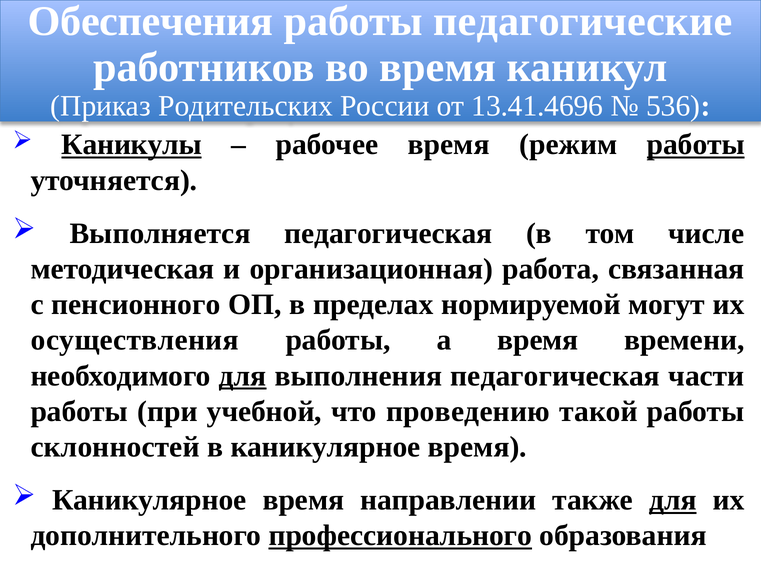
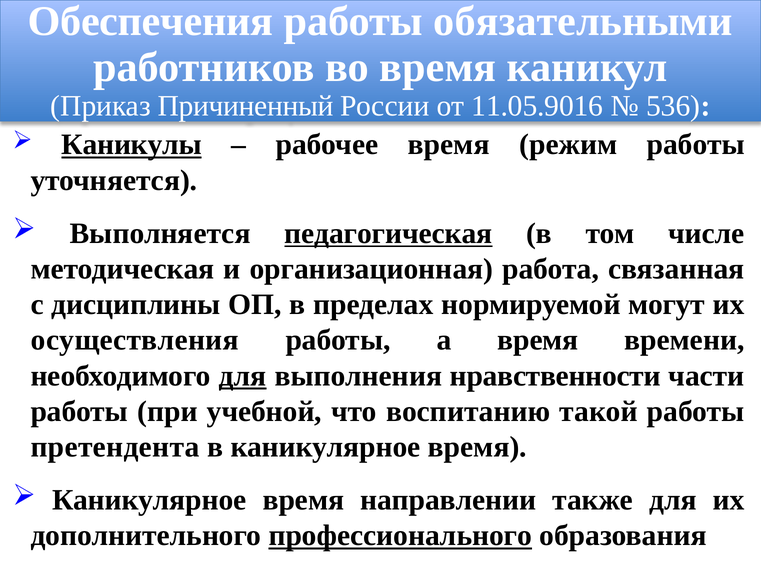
педагогические: педагогические -> обязательными
Родительских: Родительских -> Причиненный
13.41.4696: 13.41.4696 -> 11.05.9016
работы at (696, 145) underline: present -> none
педагогическая at (388, 233) underline: none -> present
пенсионного: пенсионного -> дисциплины
выполнения педагогическая: педагогическая -> нравственности
проведению: проведению -> воспитанию
склонностей: склонностей -> претендента
для at (673, 500) underline: present -> none
